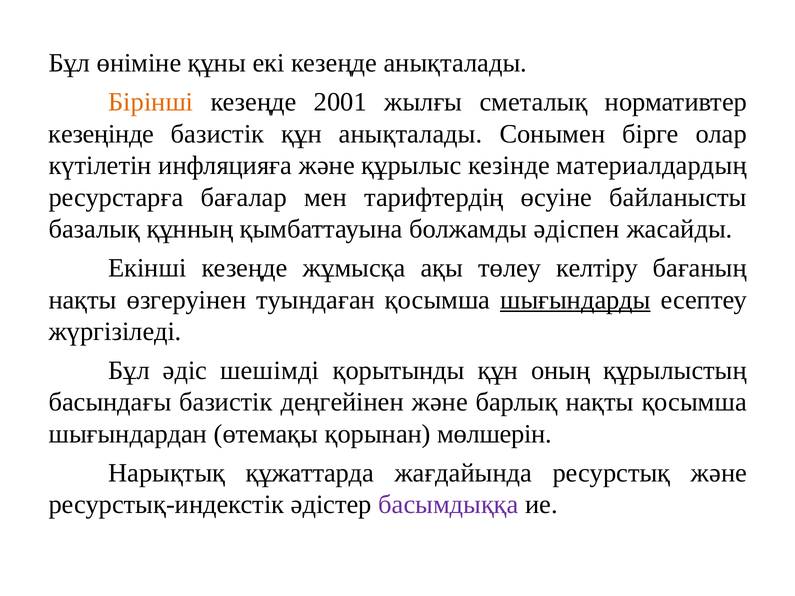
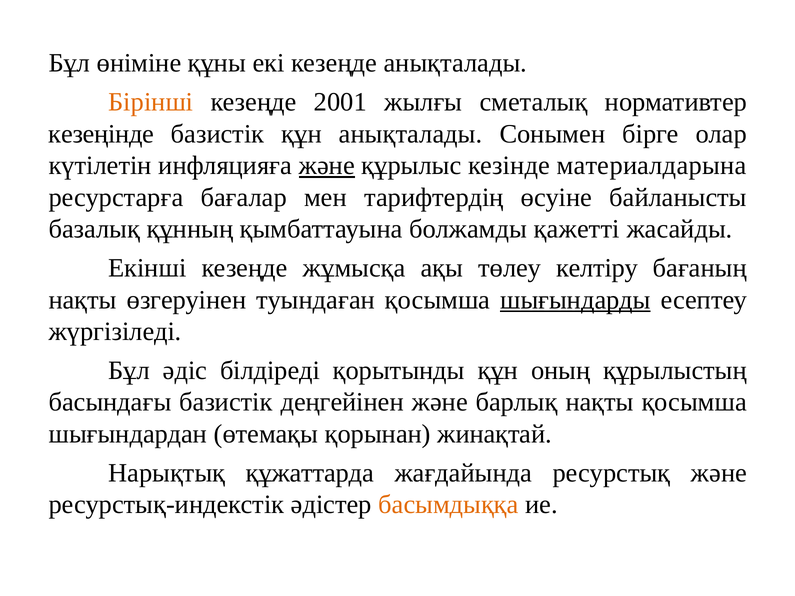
және at (327, 166) underline: none -> present
материалдардың: материалдардың -> материалдарына
әдіспен: әдіспен -> қажетті
шешімді: шешімді -> білдіреді
мөлшерін: мөлшерін -> жинақтай
басымдыққа colour: purple -> orange
